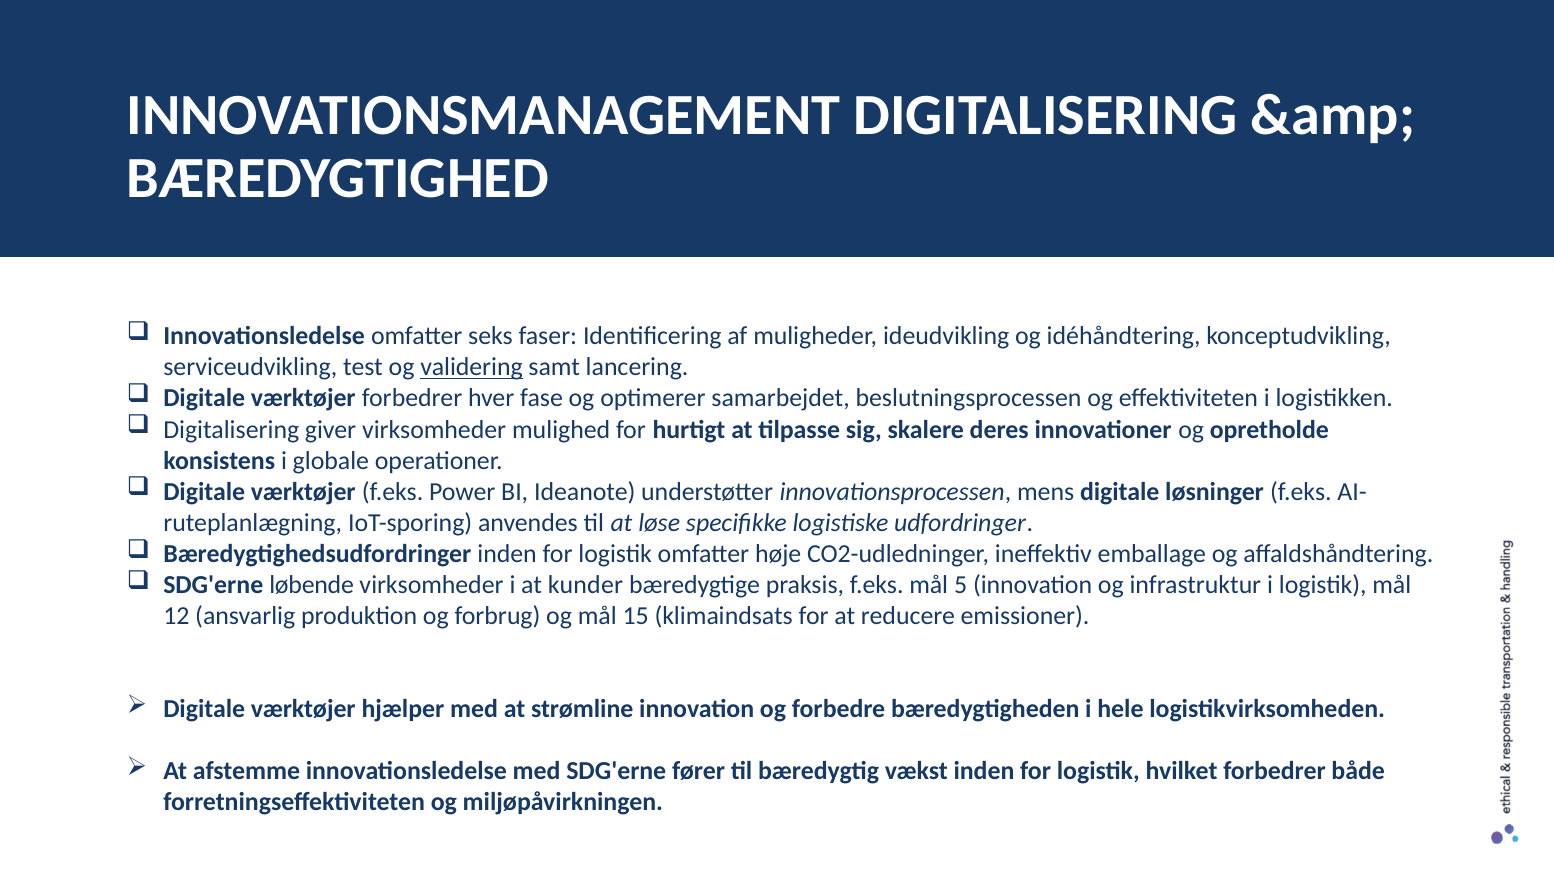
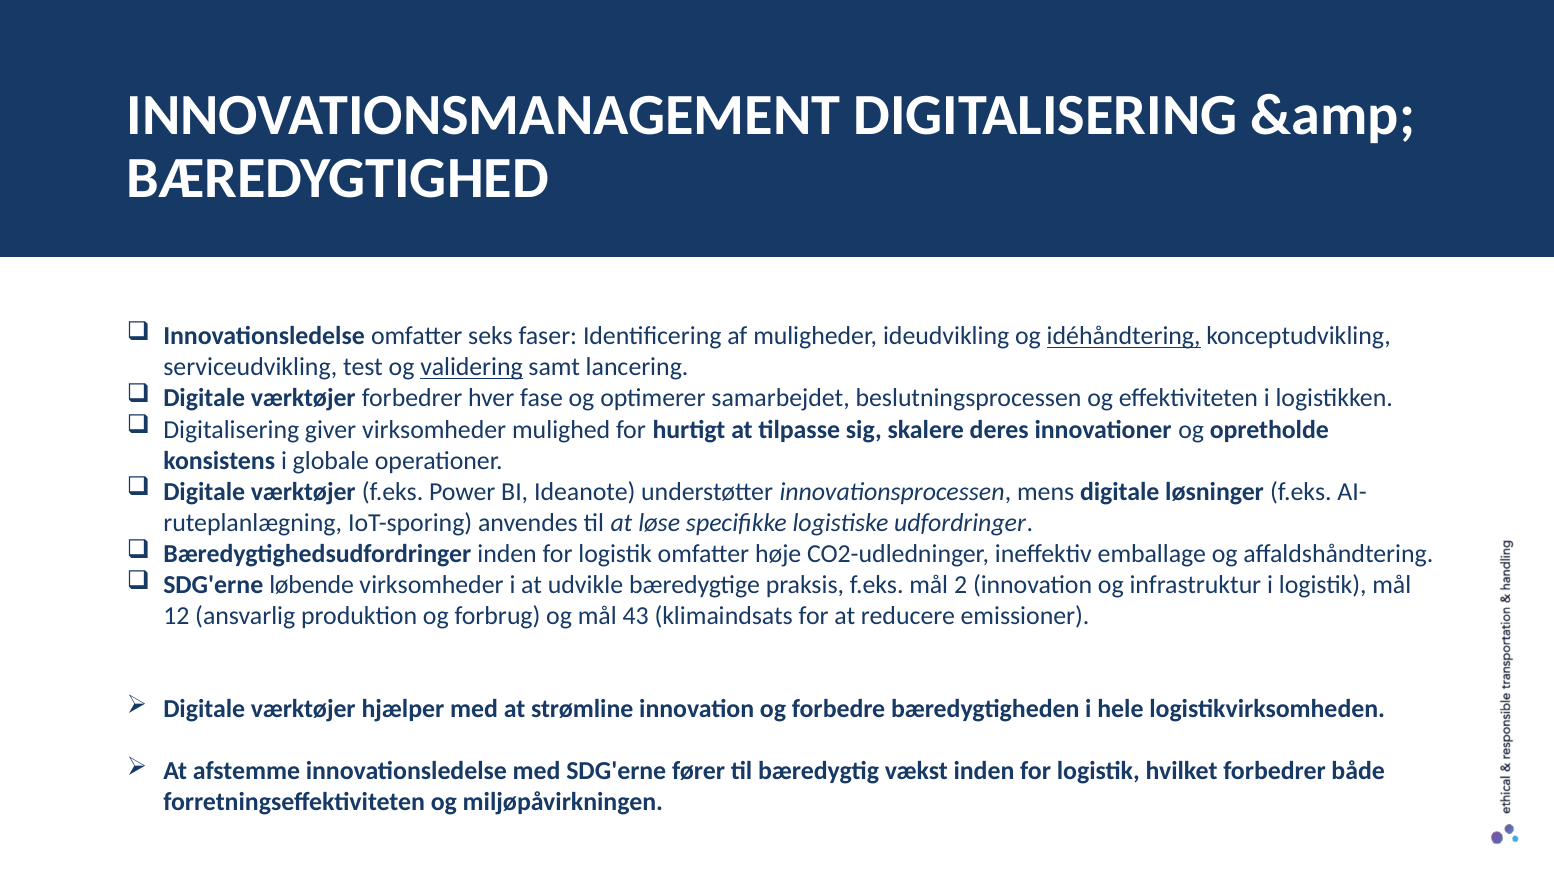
idéhåndtering underline: none -> present
kunder: kunder -> udvikle
5: 5 -> 2
15: 15 -> 43
